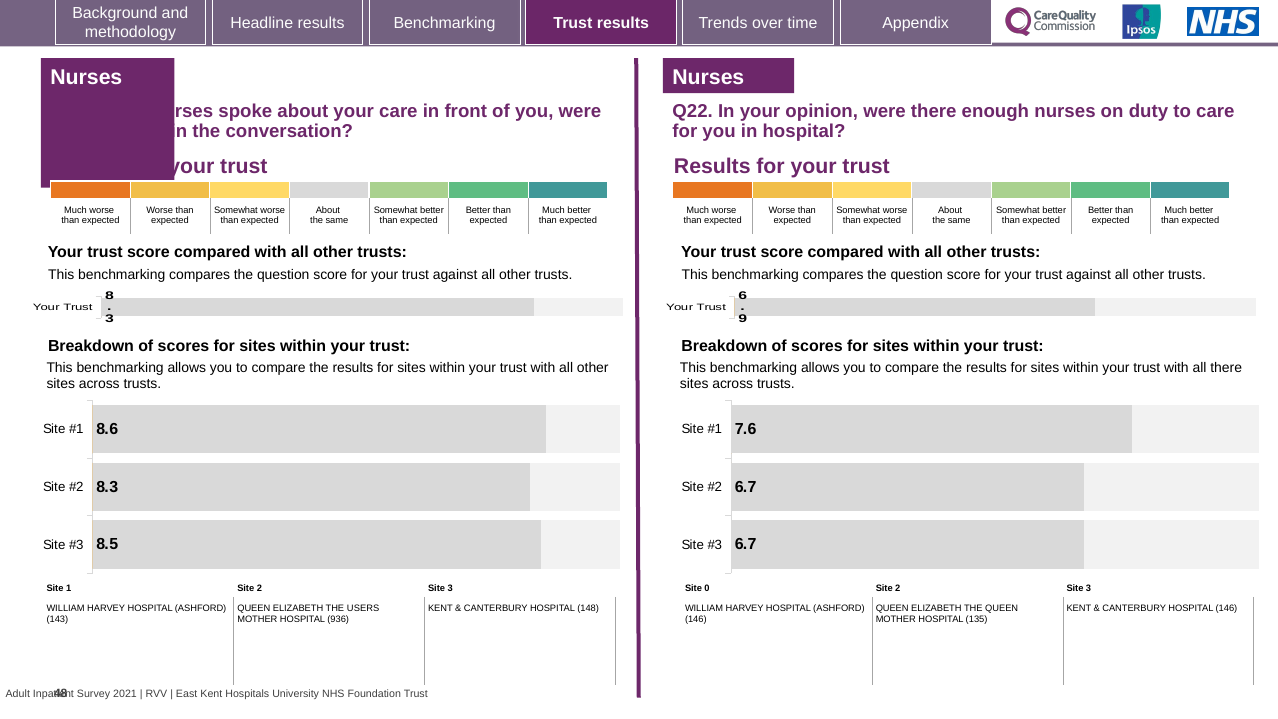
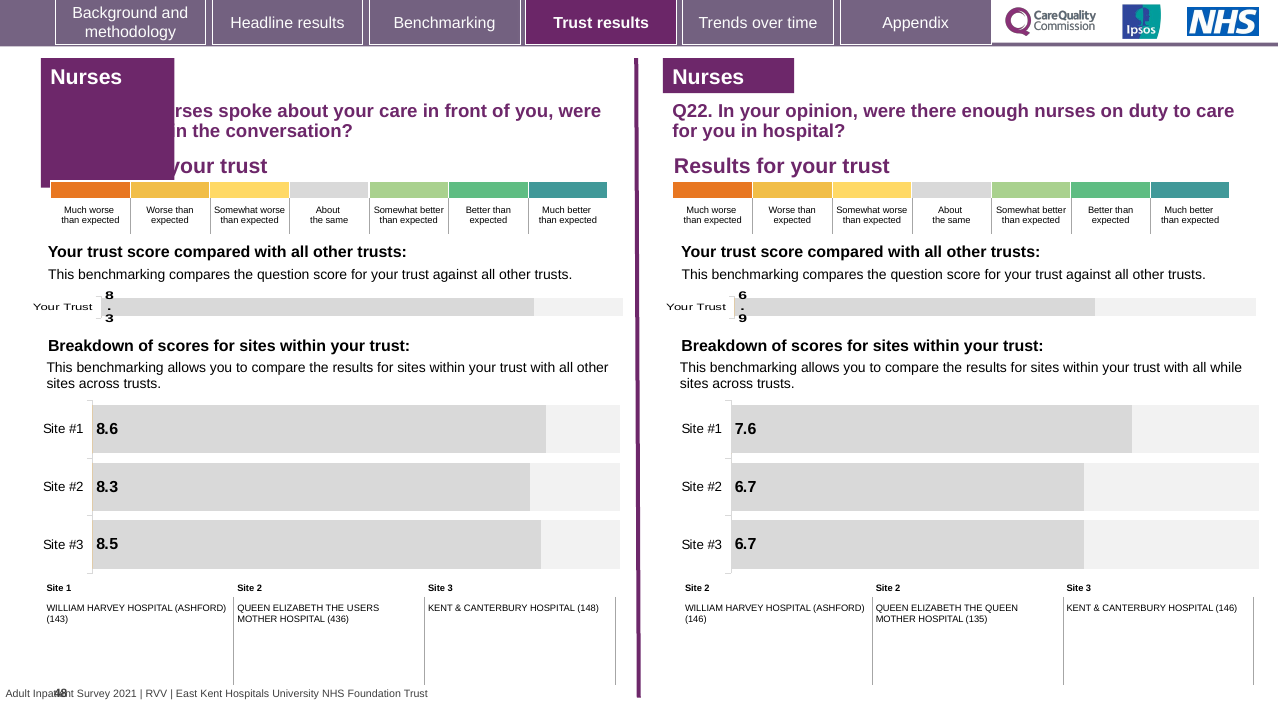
all there: there -> while
0 at (707, 588): 0 -> 2
936: 936 -> 436
